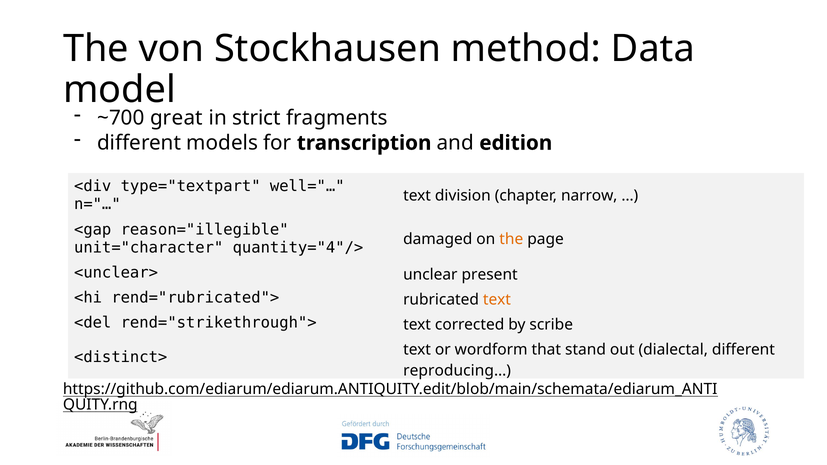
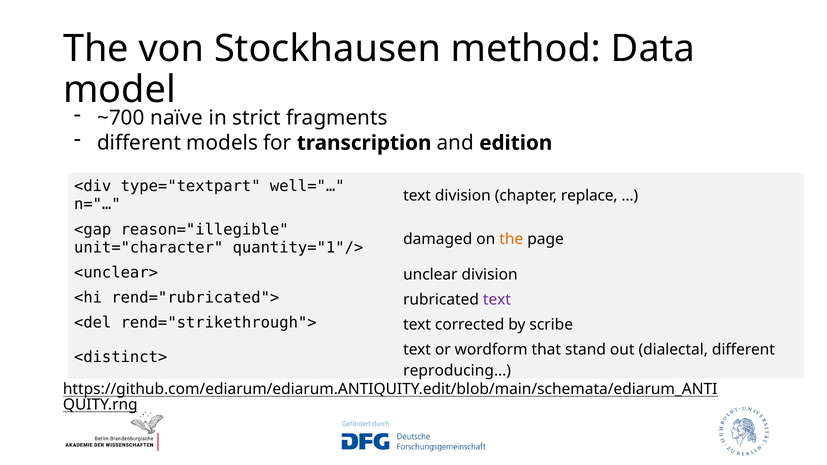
great: great -> naïve
narrow: narrow -> replace
quantity="4"/>: quantity="4"/> -> quantity="1"/>
unclear present: present -> division
text at (497, 300) colour: orange -> purple
